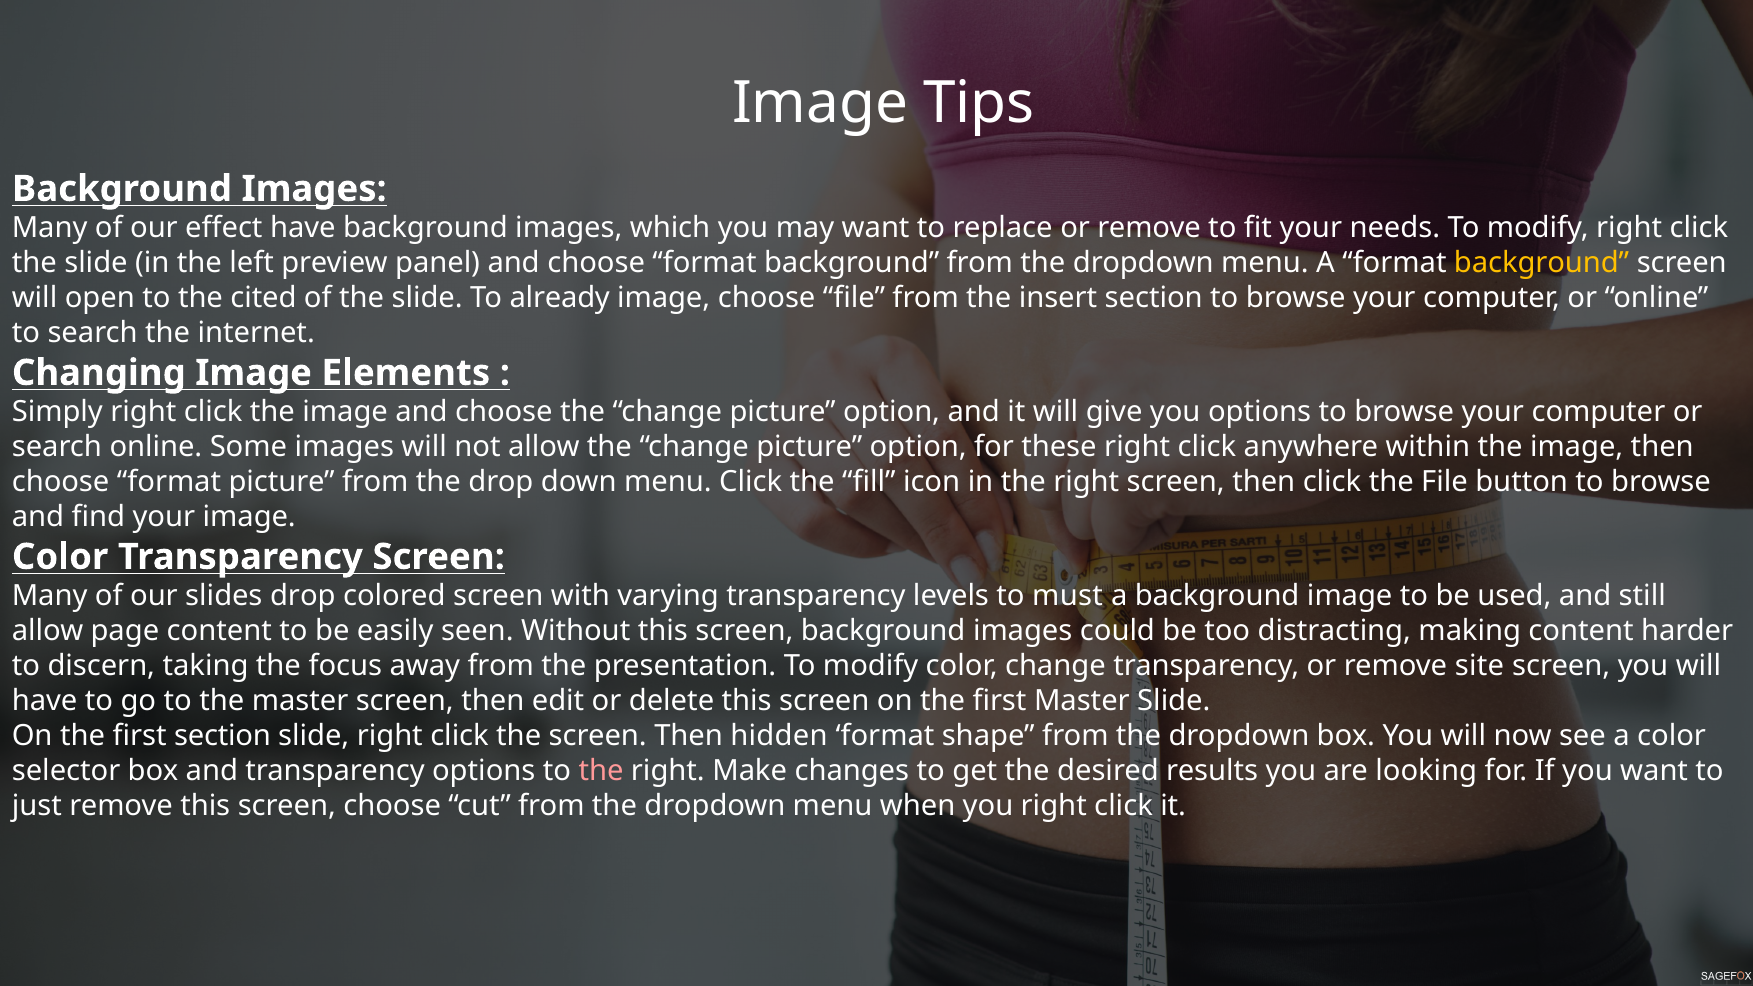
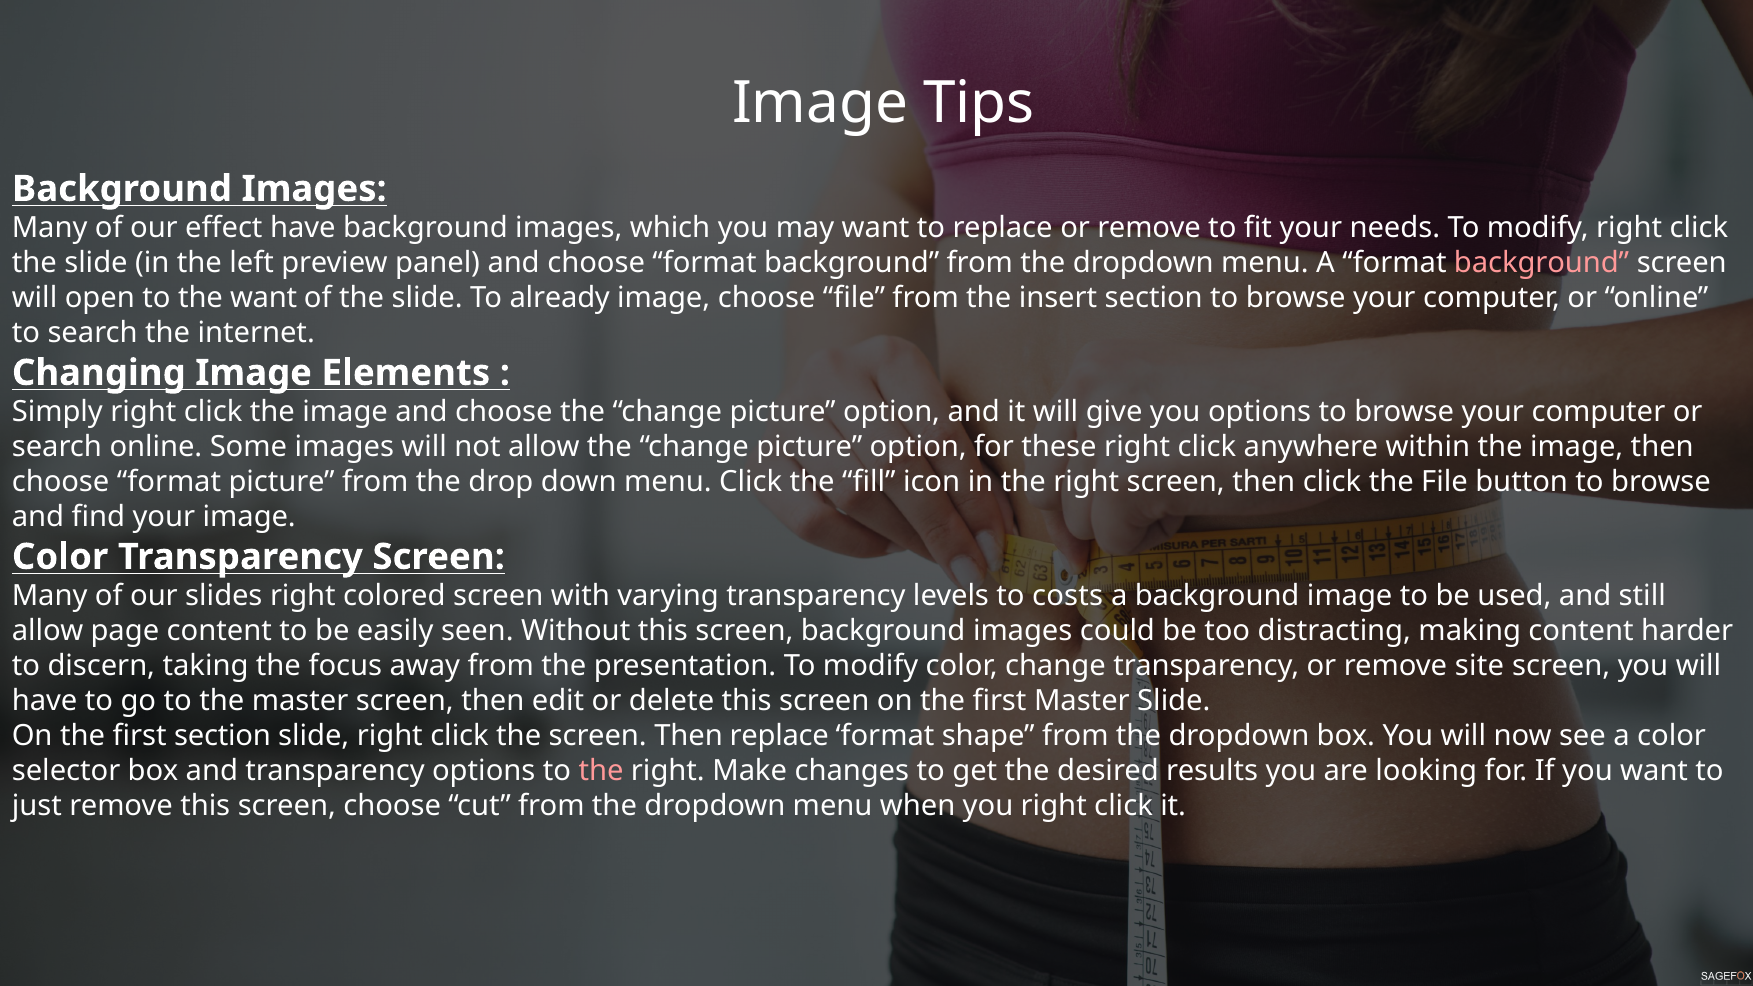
background at (1542, 263) colour: yellow -> pink
the cited: cited -> want
slides drop: drop -> right
must: must -> costs
Then hidden: hidden -> replace
